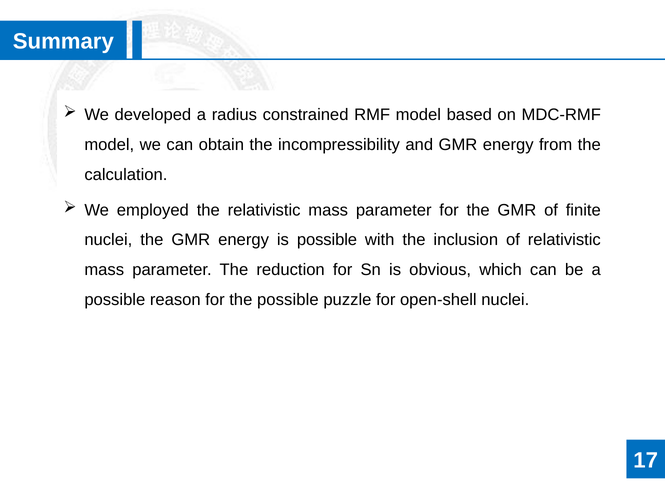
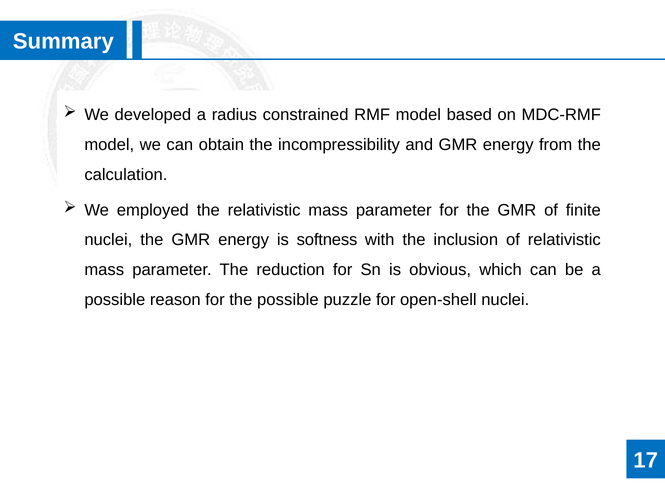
is possible: possible -> softness
